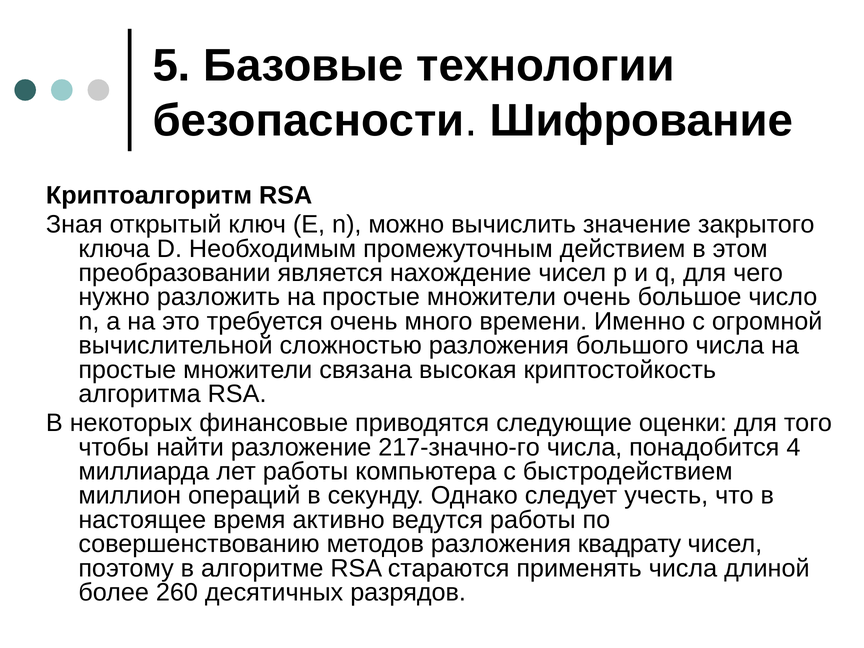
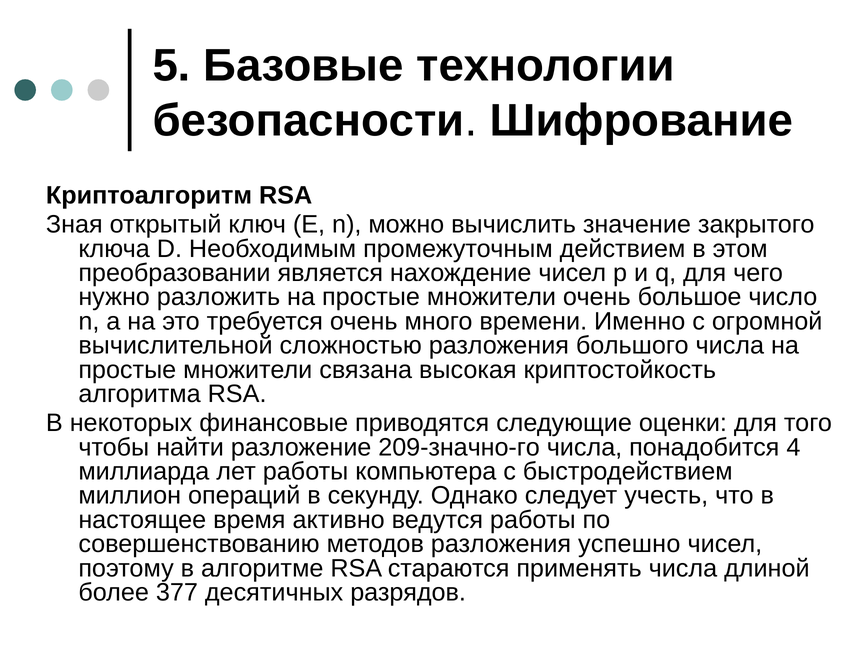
217-значно-го: 217-значно-го -> 209-значно-го
квадрату: квадрату -> успешно
260: 260 -> 377
